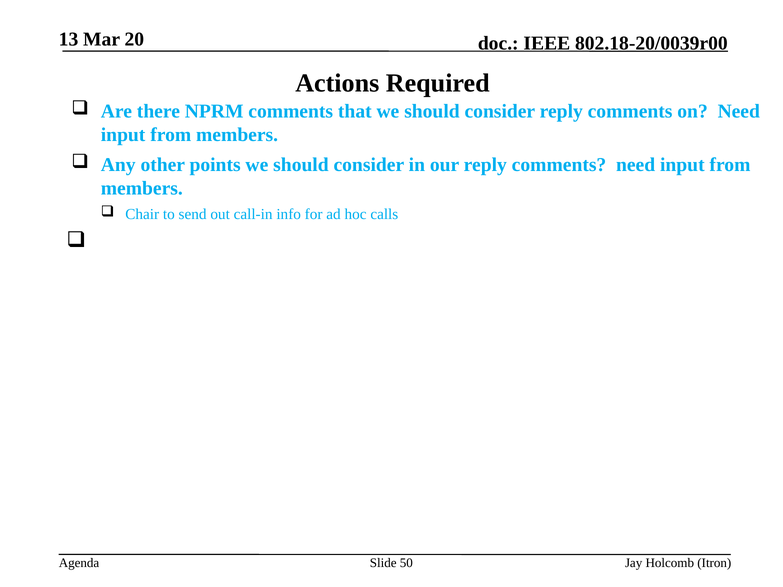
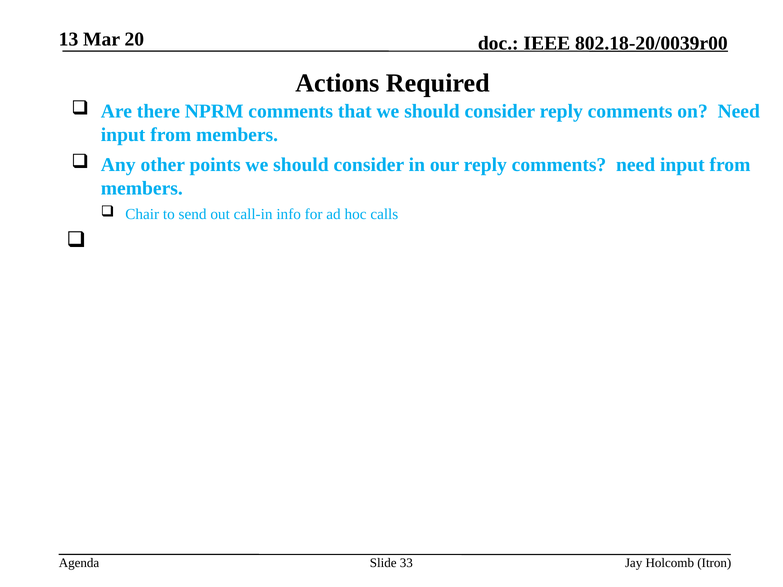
50: 50 -> 33
